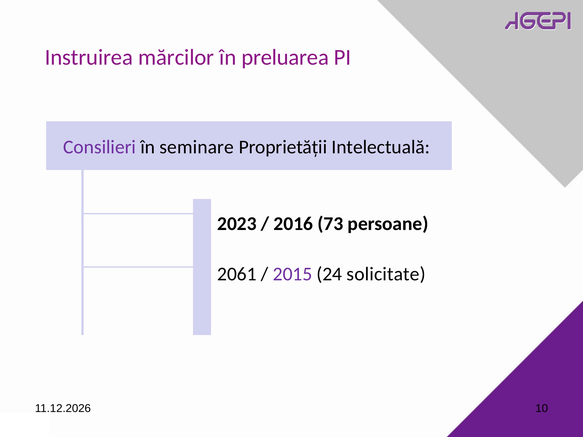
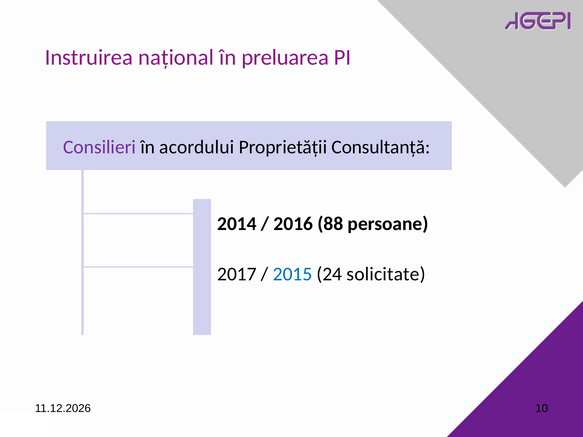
mărcilor: mărcilor -> național
seminare: seminare -> acordului
Intelectuală: Intelectuală -> Consultanță
2023: 2023 -> 2014
73: 73 -> 88
2061: 2061 -> 2017
2015 colour: purple -> blue
